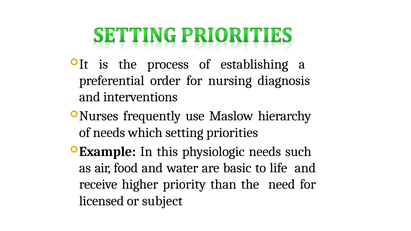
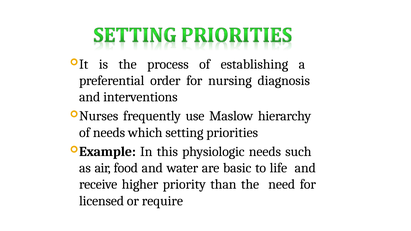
subject: subject -> require
